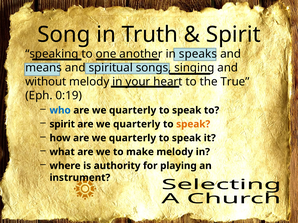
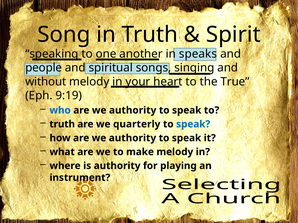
means: means -> people
0:19: 0:19 -> 9:19
quarterly at (133, 110): quarterly -> authority
spirit at (62, 124): spirit -> truth
speak at (193, 124) colour: orange -> blue
how are we quarterly: quarterly -> authority
